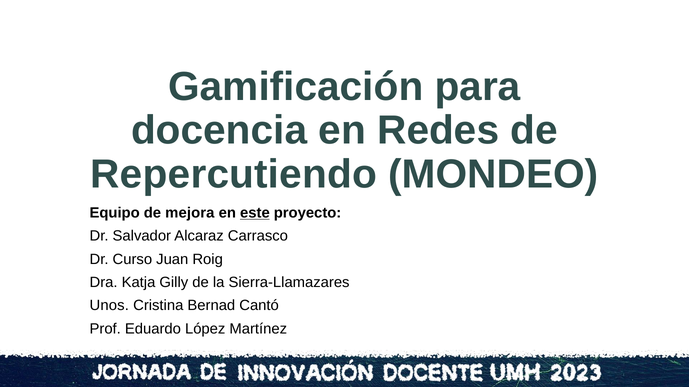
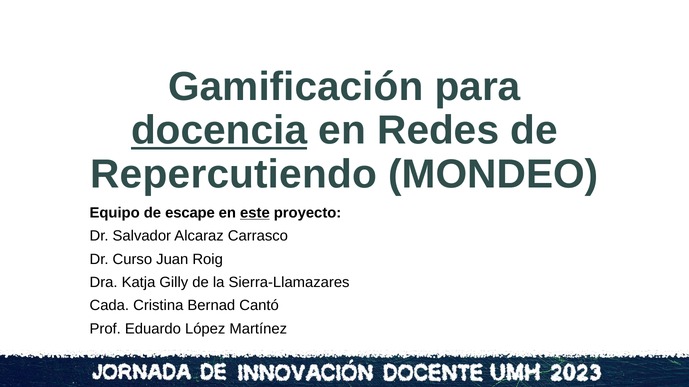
docencia underline: none -> present
mejora: mejora -> escape
Unos: Unos -> Cada
